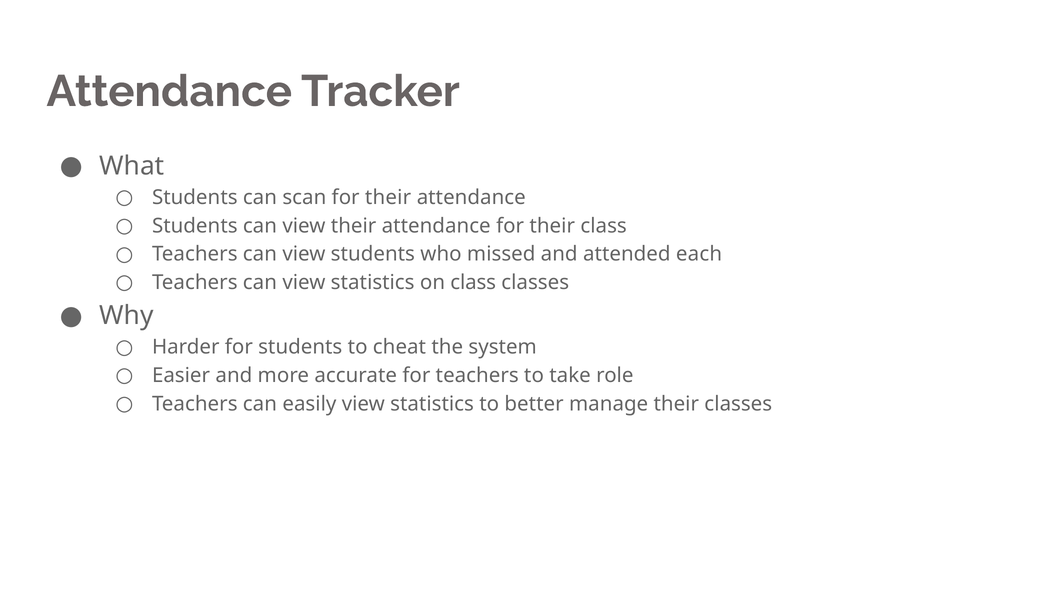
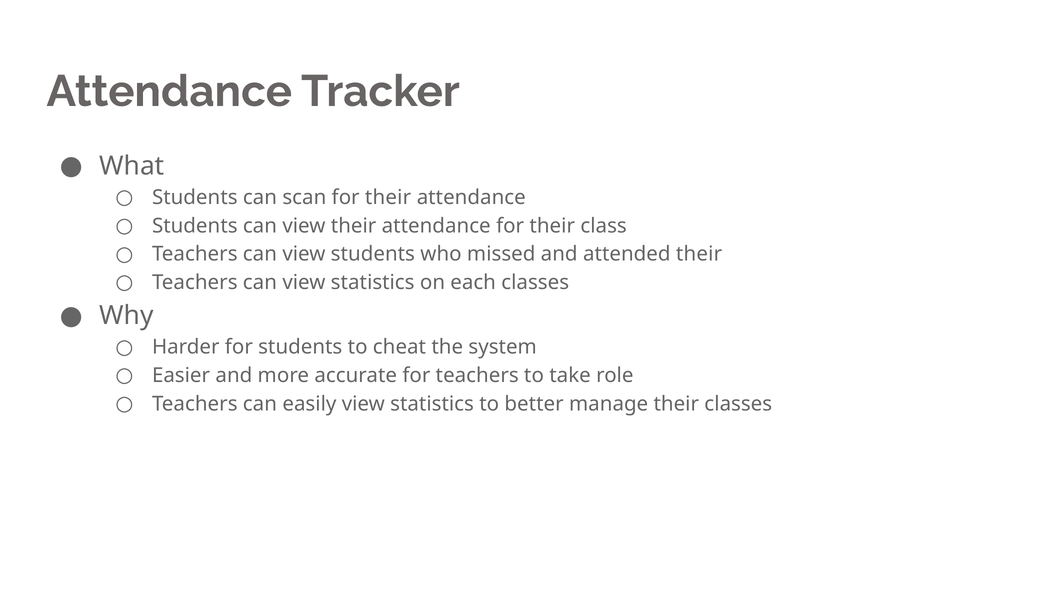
attended each: each -> their
on class: class -> each
